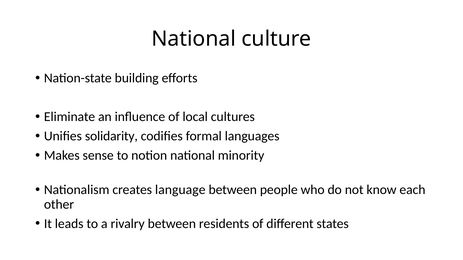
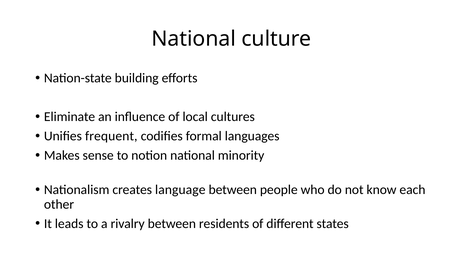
solidarity: solidarity -> frequent
